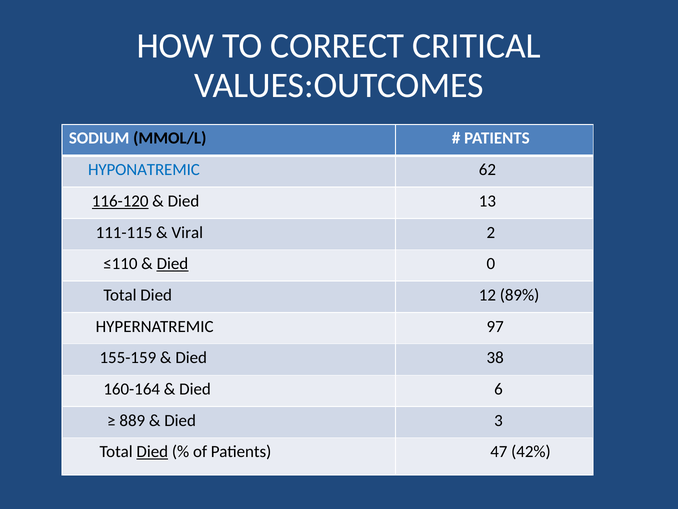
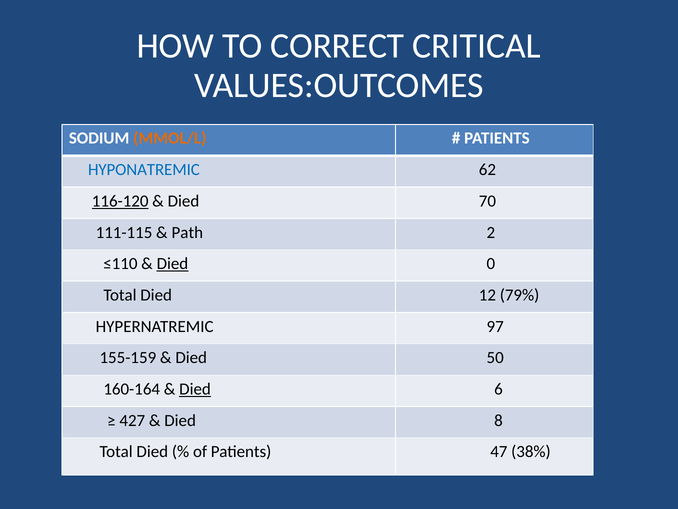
MMOL/L colour: black -> orange
13: 13 -> 70
Viral: Viral -> Path
89%: 89% -> 79%
38: 38 -> 50
Died at (195, 389) underline: none -> present
889: 889 -> 427
3: 3 -> 8
Died at (152, 451) underline: present -> none
42%: 42% -> 38%
